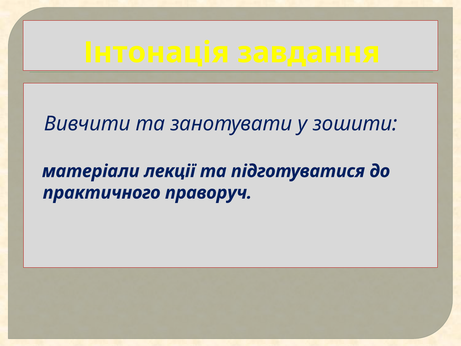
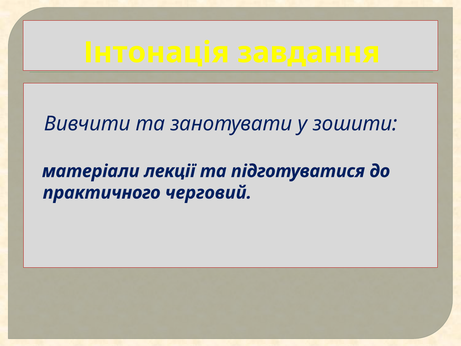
праворуч: праворуч -> черговий
